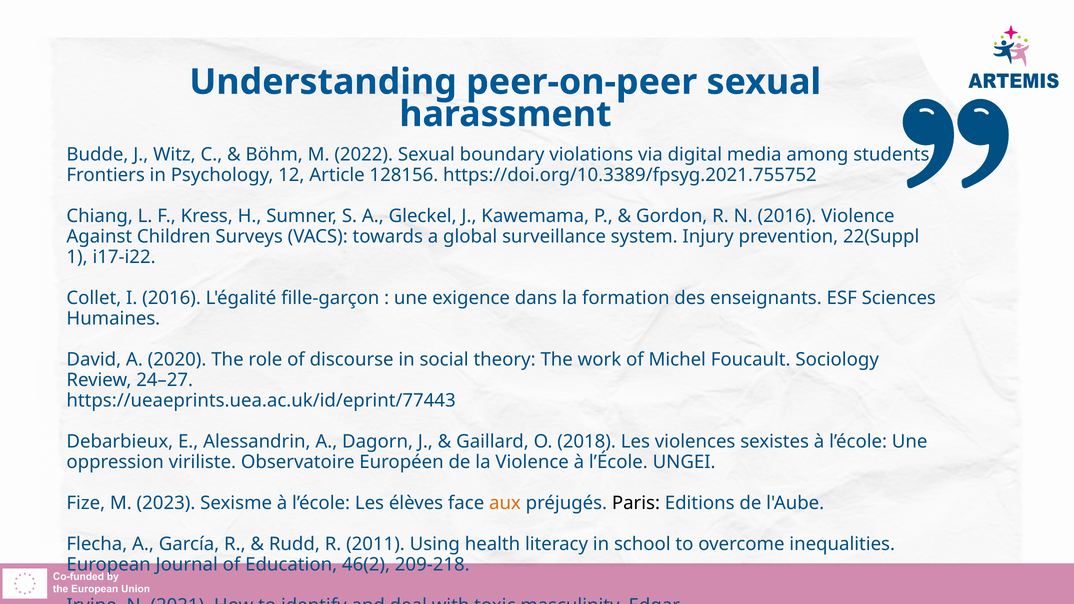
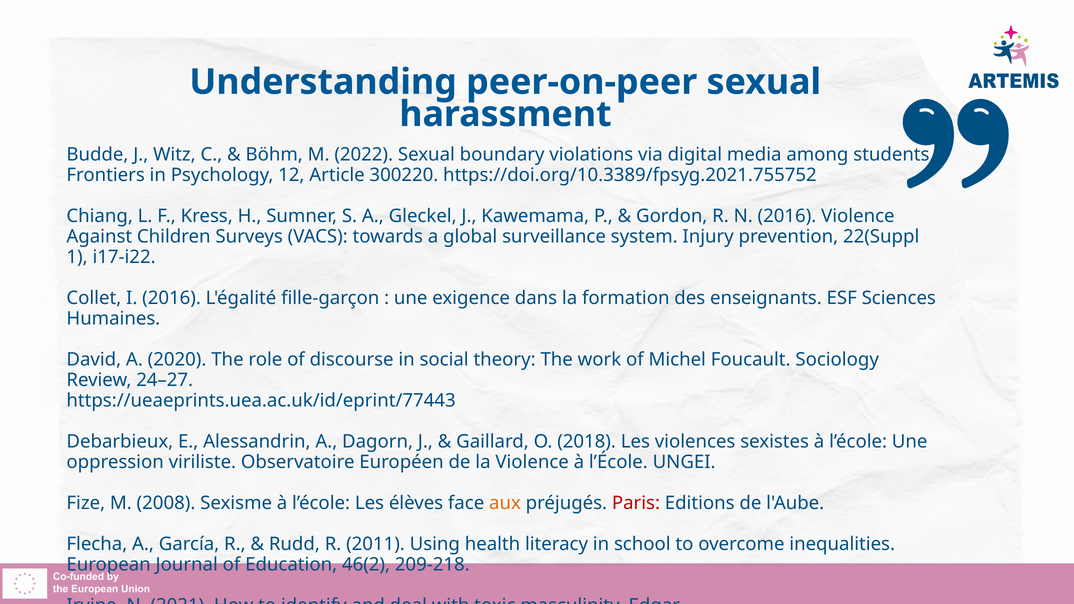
128156: 128156 -> 300220
2023: 2023 -> 2008
Paris colour: black -> red
